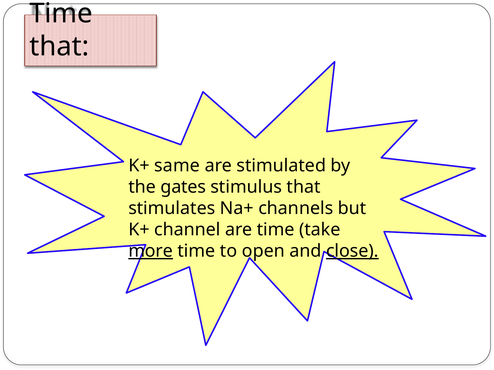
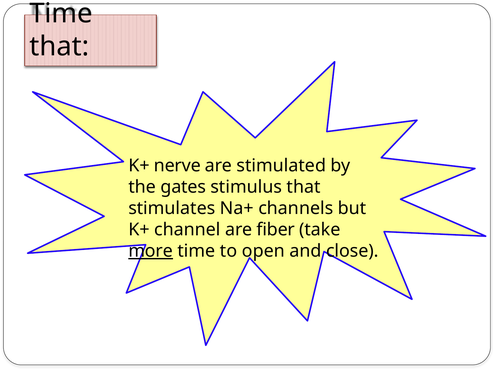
same: same -> nerve
are time: time -> fiber
close underline: present -> none
